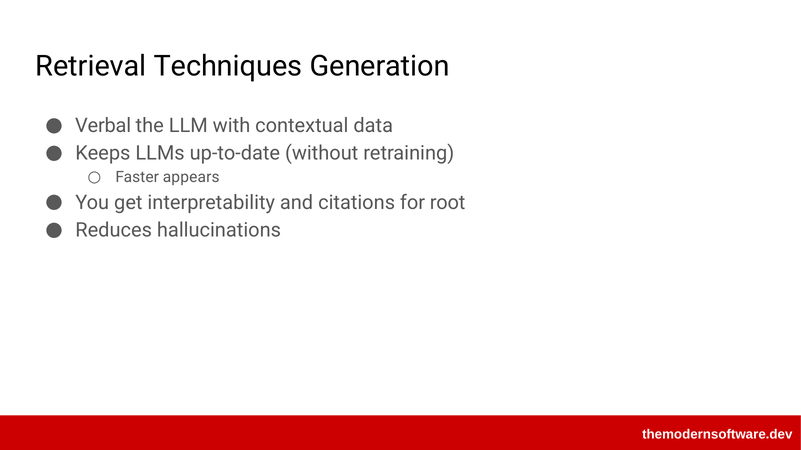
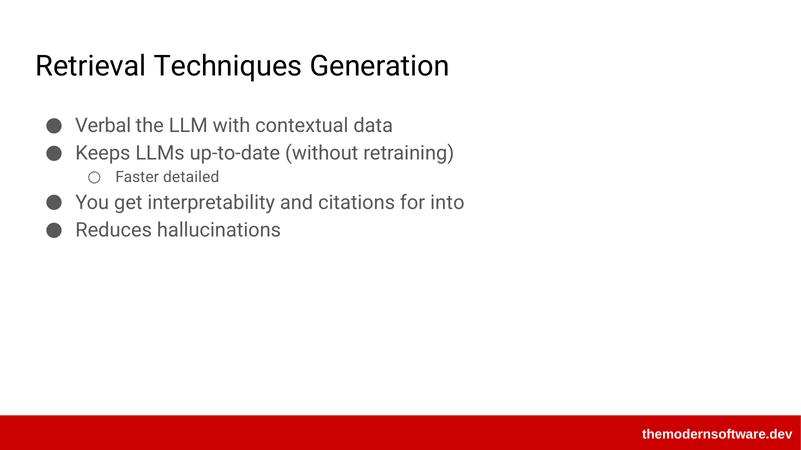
appears: appears -> detailed
root: root -> into
